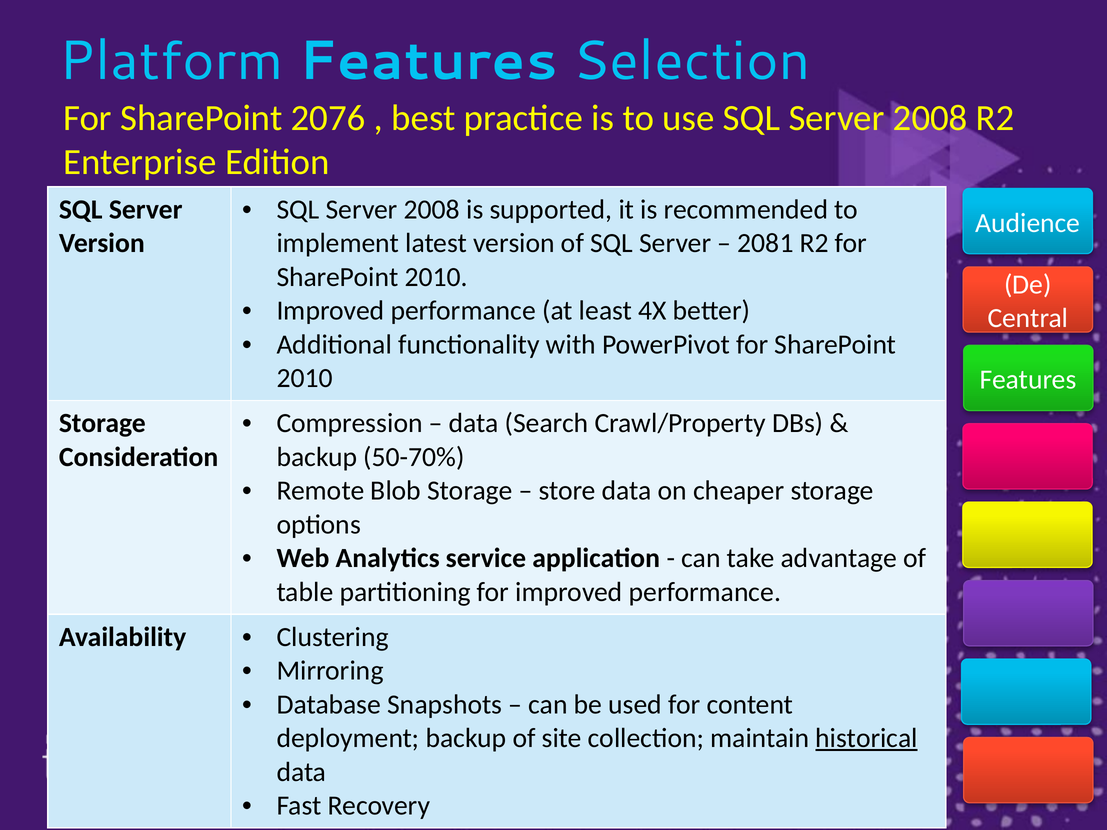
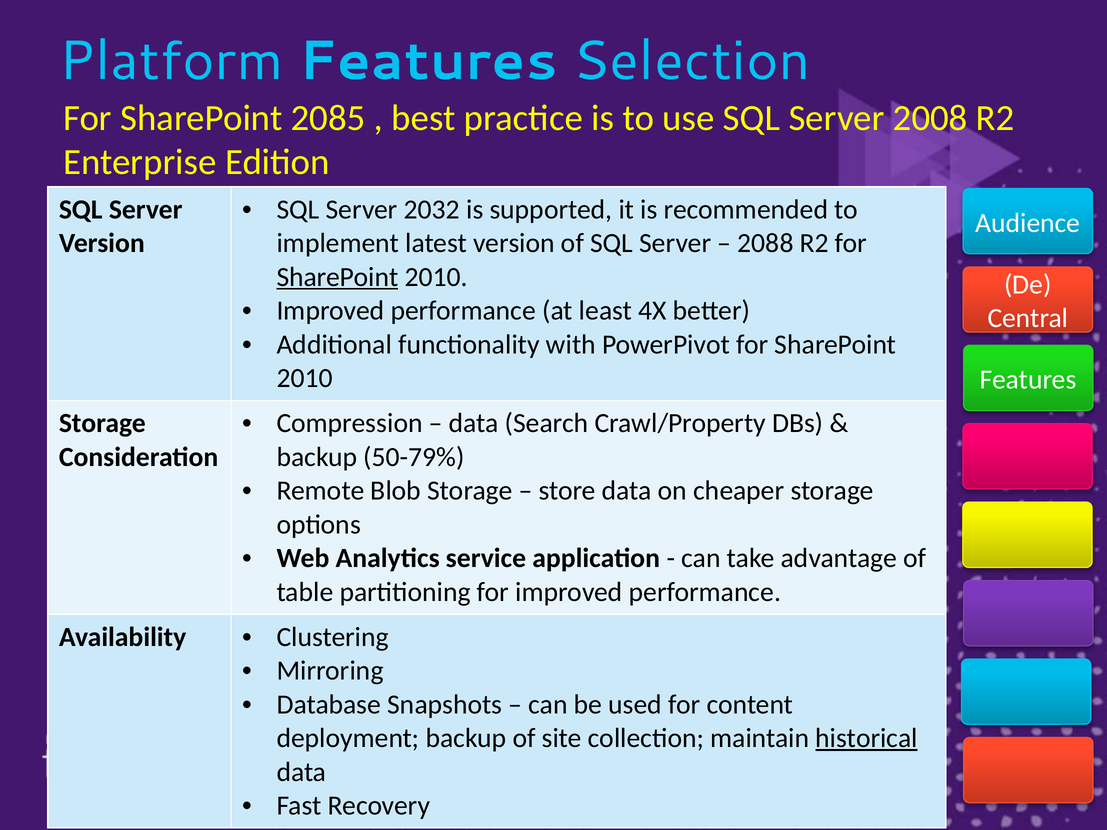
2076: 2076 -> 2085
2008 at (432, 210): 2008 -> 2032
2081: 2081 -> 2088
SharePoint at (337, 277) underline: none -> present
50-70%: 50-70% -> 50-79%
